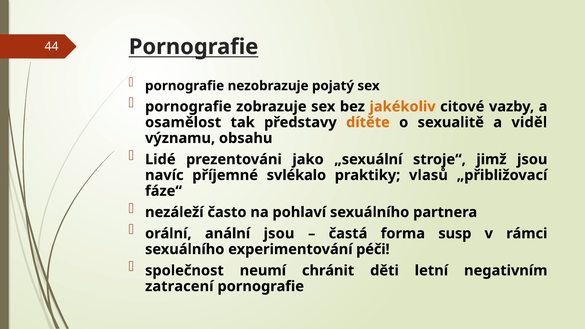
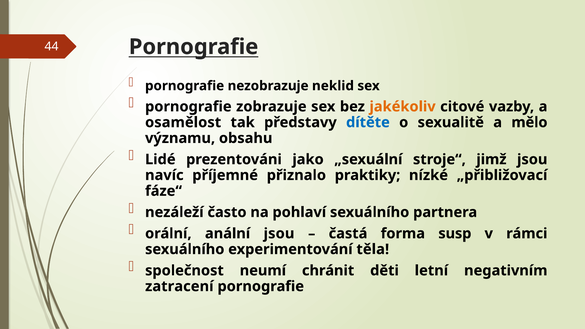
pojatý: pojatý -> neklid
dítěte colour: orange -> blue
viděl: viděl -> mělo
svlékalo: svlékalo -> přiznalo
vlasů: vlasů -> nízké
péči: péči -> těla
